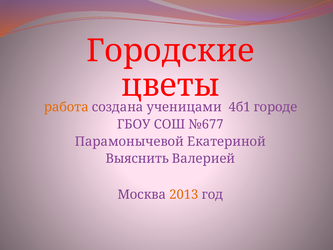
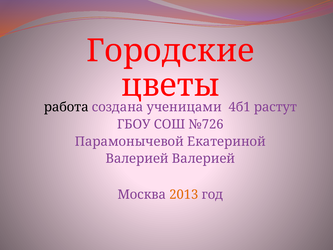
работа colour: orange -> black
городе: городе -> растут
№677: №677 -> №726
Выяснить at (137, 159): Выяснить -> Валерией
